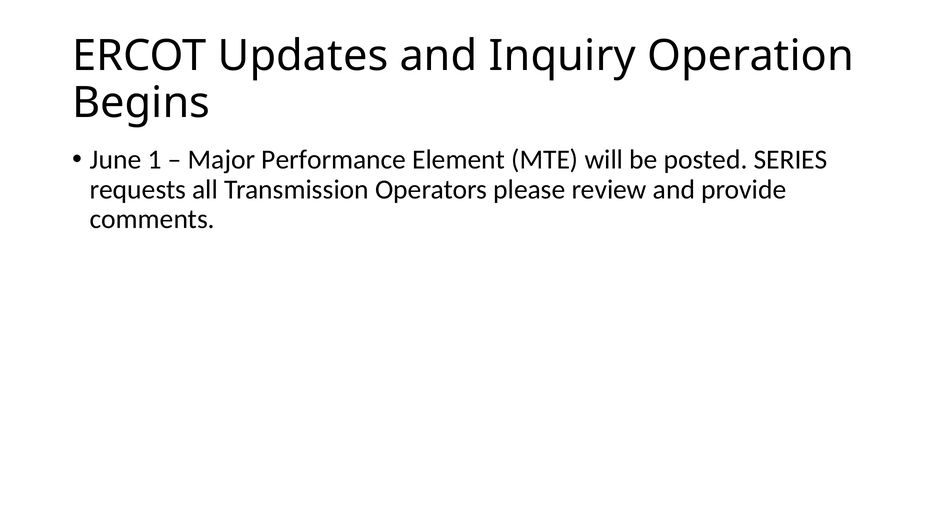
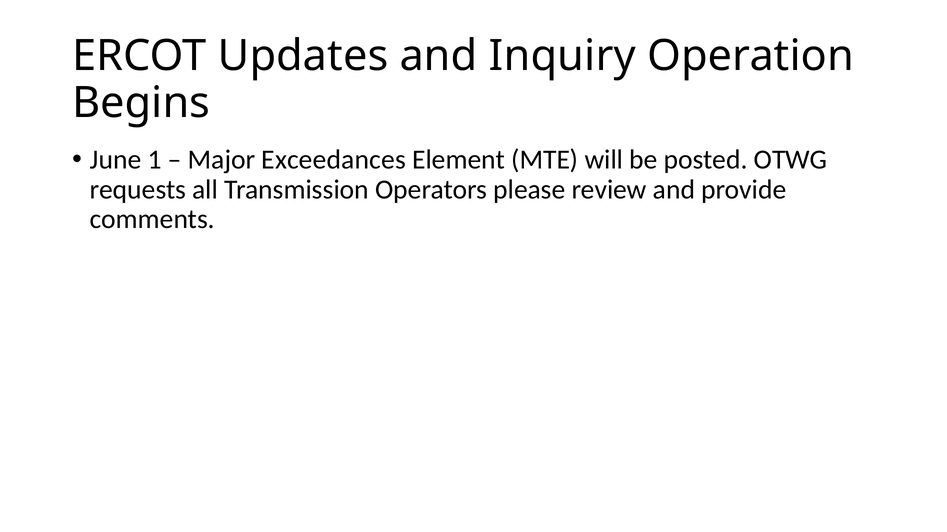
Performance: Performance -> Exceedances
SERIES: SERIES -> OTWG
